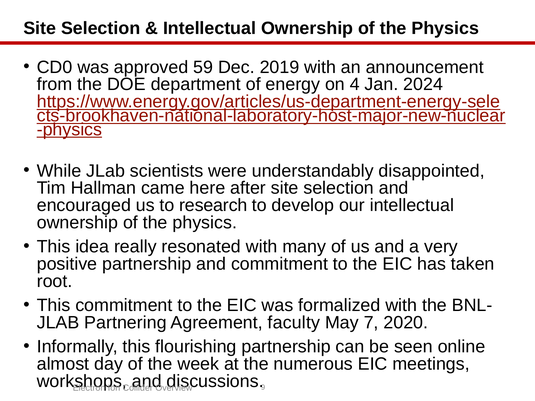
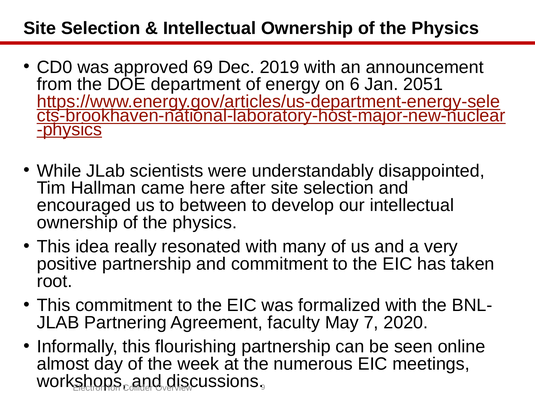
59: 59 -> 69
4: 4 -> 6
2024: 2024 -> 2051
research: research -> between
